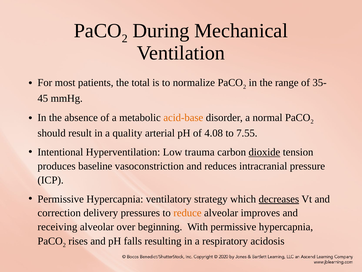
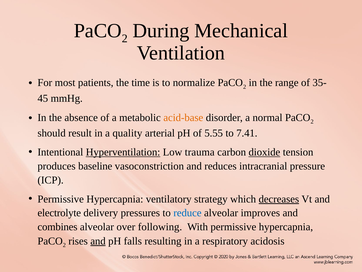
total: total -> time
4.08: 4.08 -> 5.55
7.55: 7.55 -> 7.41
Hyperventilation underline: none -> present
correction: correction -> electrolyte
reduce colour: orange -> blue
receiving: receiving -> combines
beginning: beginning -> following
and at (98, 241) underline: none -> present
